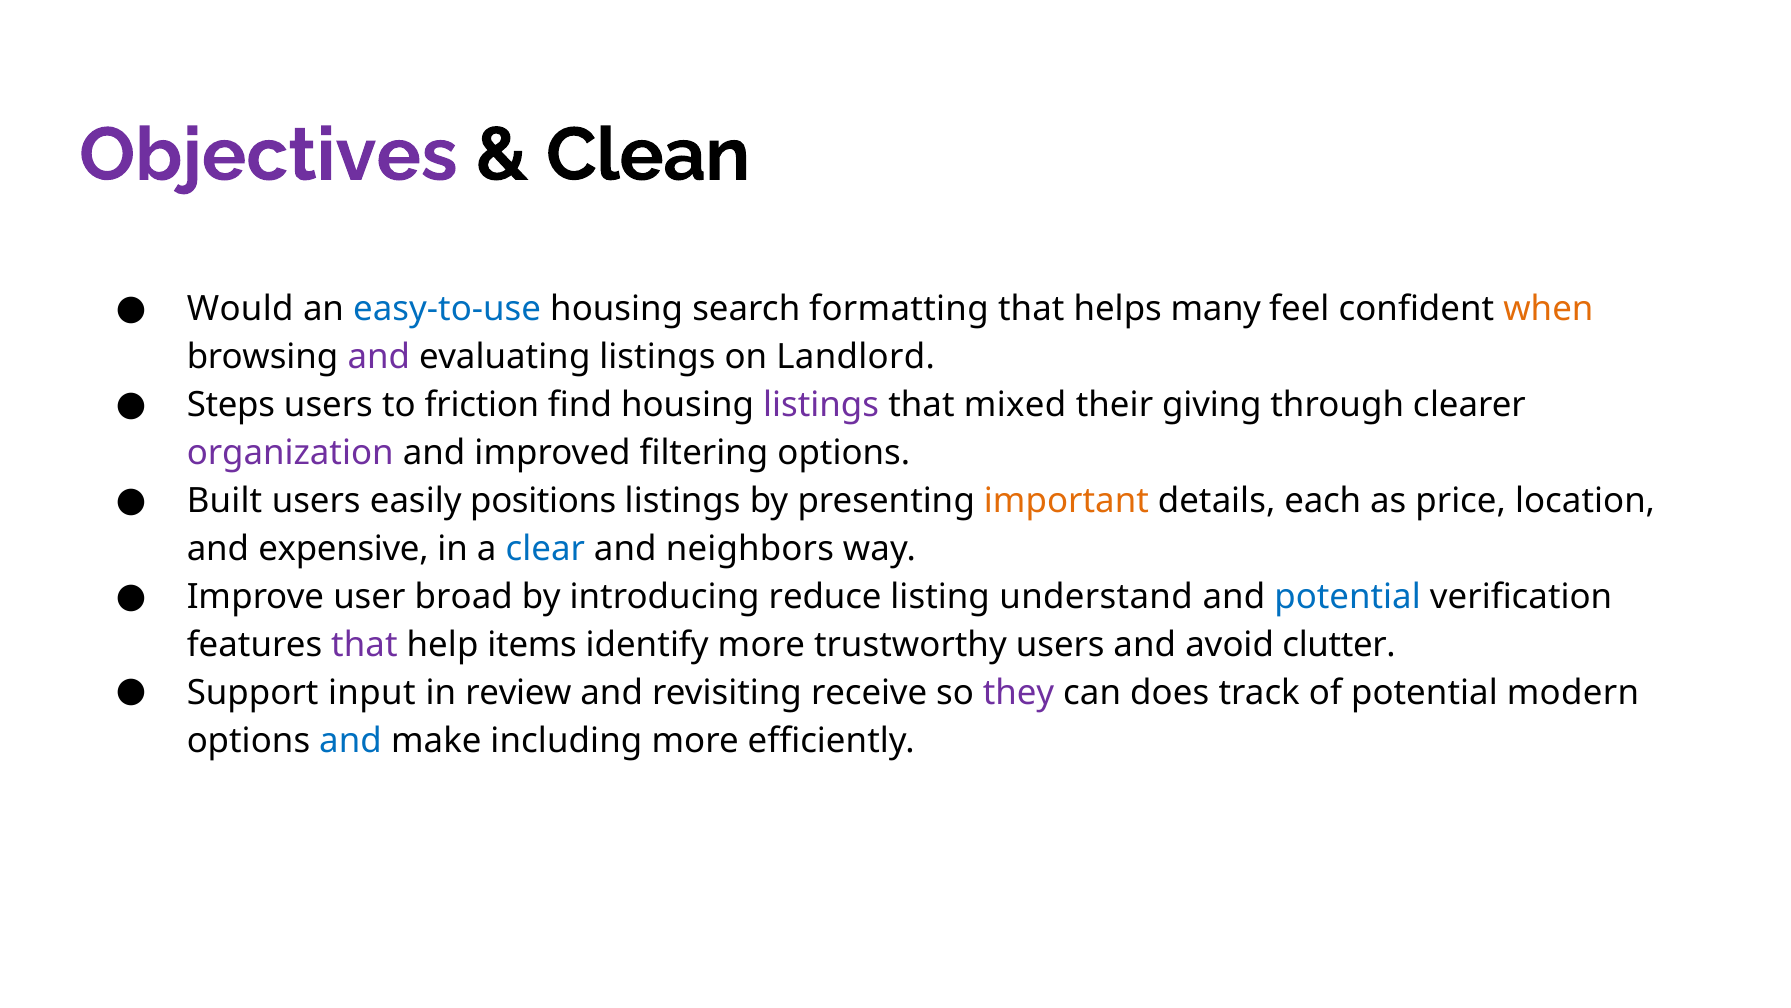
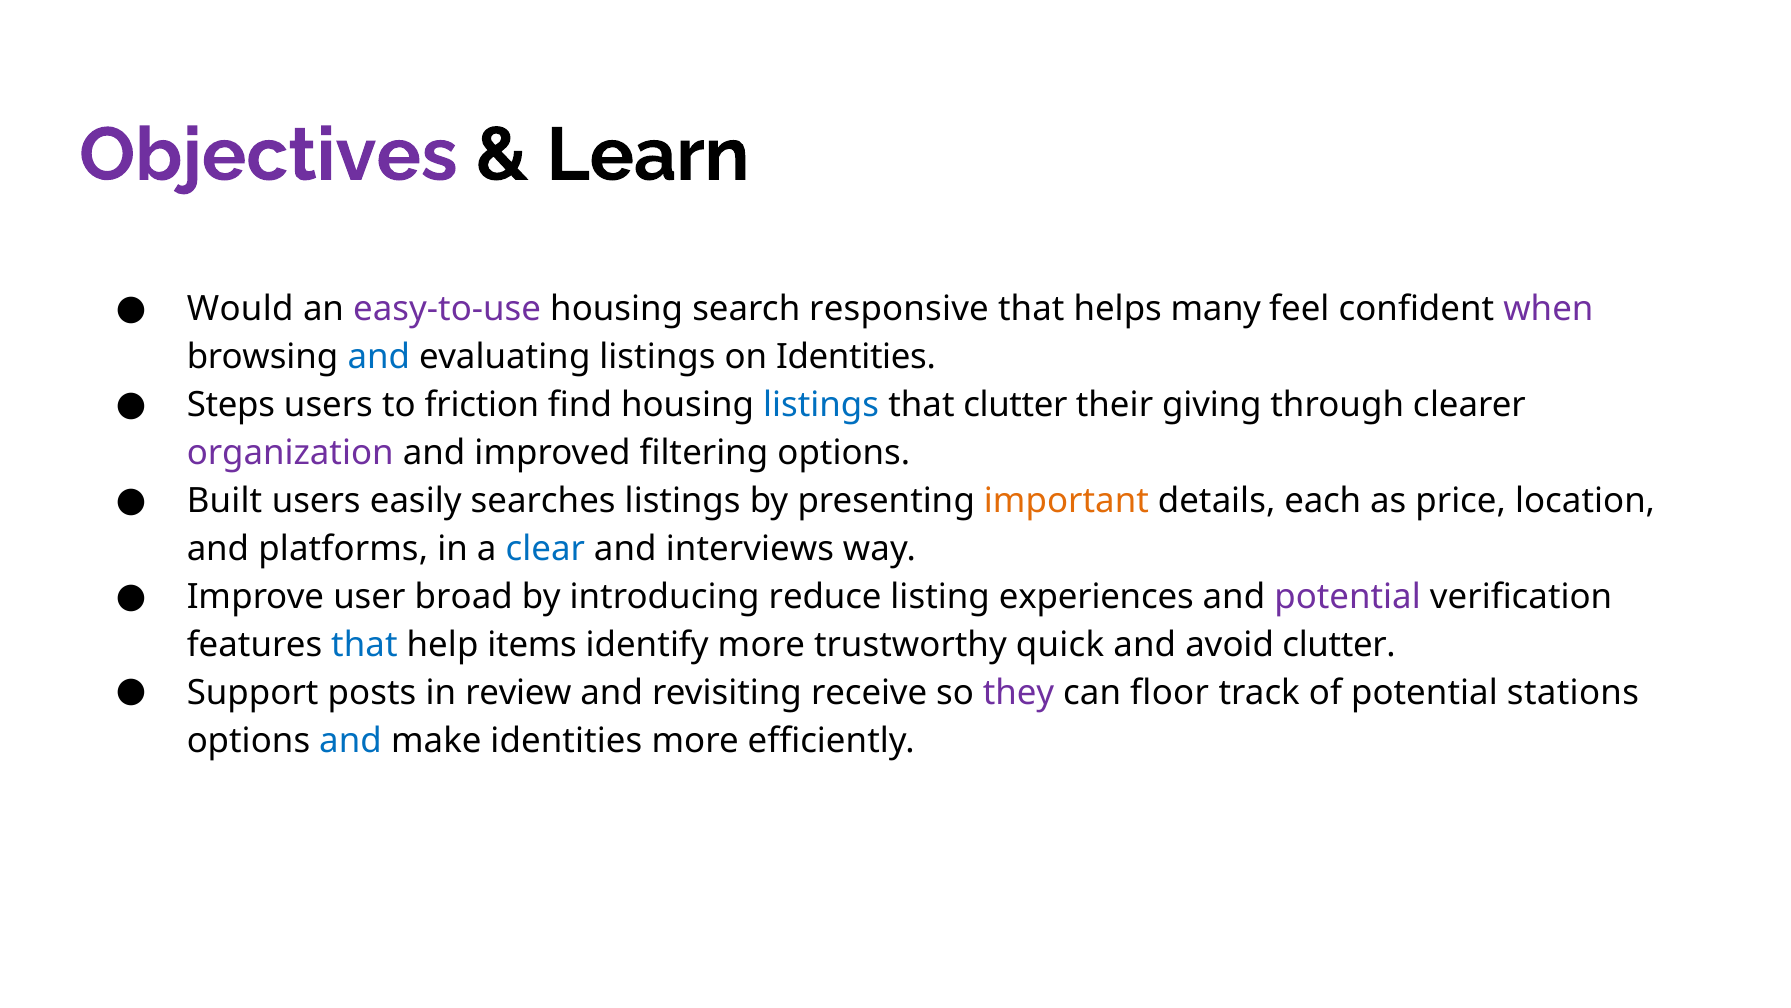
Clean: Clean -> Learn
easy-to-use colour: blue -> purple
formatting: formatting -> responsive
when colour: orange -> purple
and at (379, 356) colour: purple -> blue
on Landlord: Landlord -> Identities
listings at (821, 404) colour: purple -> blue
that mixed: mixed -> clutter
positions: positions -> searches
expensive: expensive -> platforms
neighbors: neighbors -> interviews
understand: understand -> experiences
potential at (1348, 597) colour: blue -> purple
that at (364, 645) colour: purple -> blue
trustworthy users: users -> quick
input: input -> posts
does: does -> floor
modern: modern -> stations
make including: including -> identities
